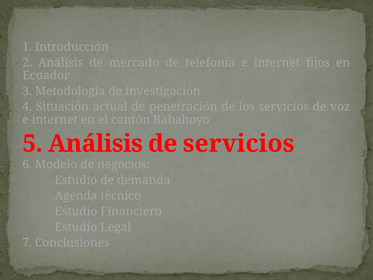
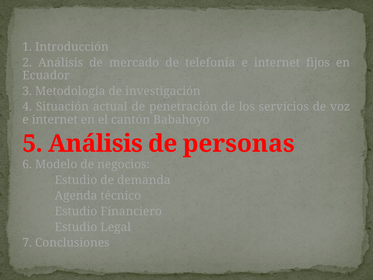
de servicios: servicios -> personas
